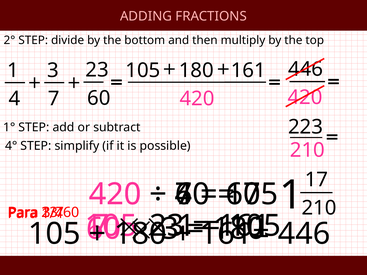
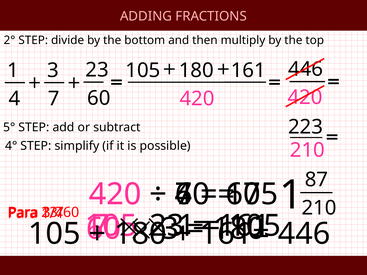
1°: 1° -> 5°
17: 17 -> 87
